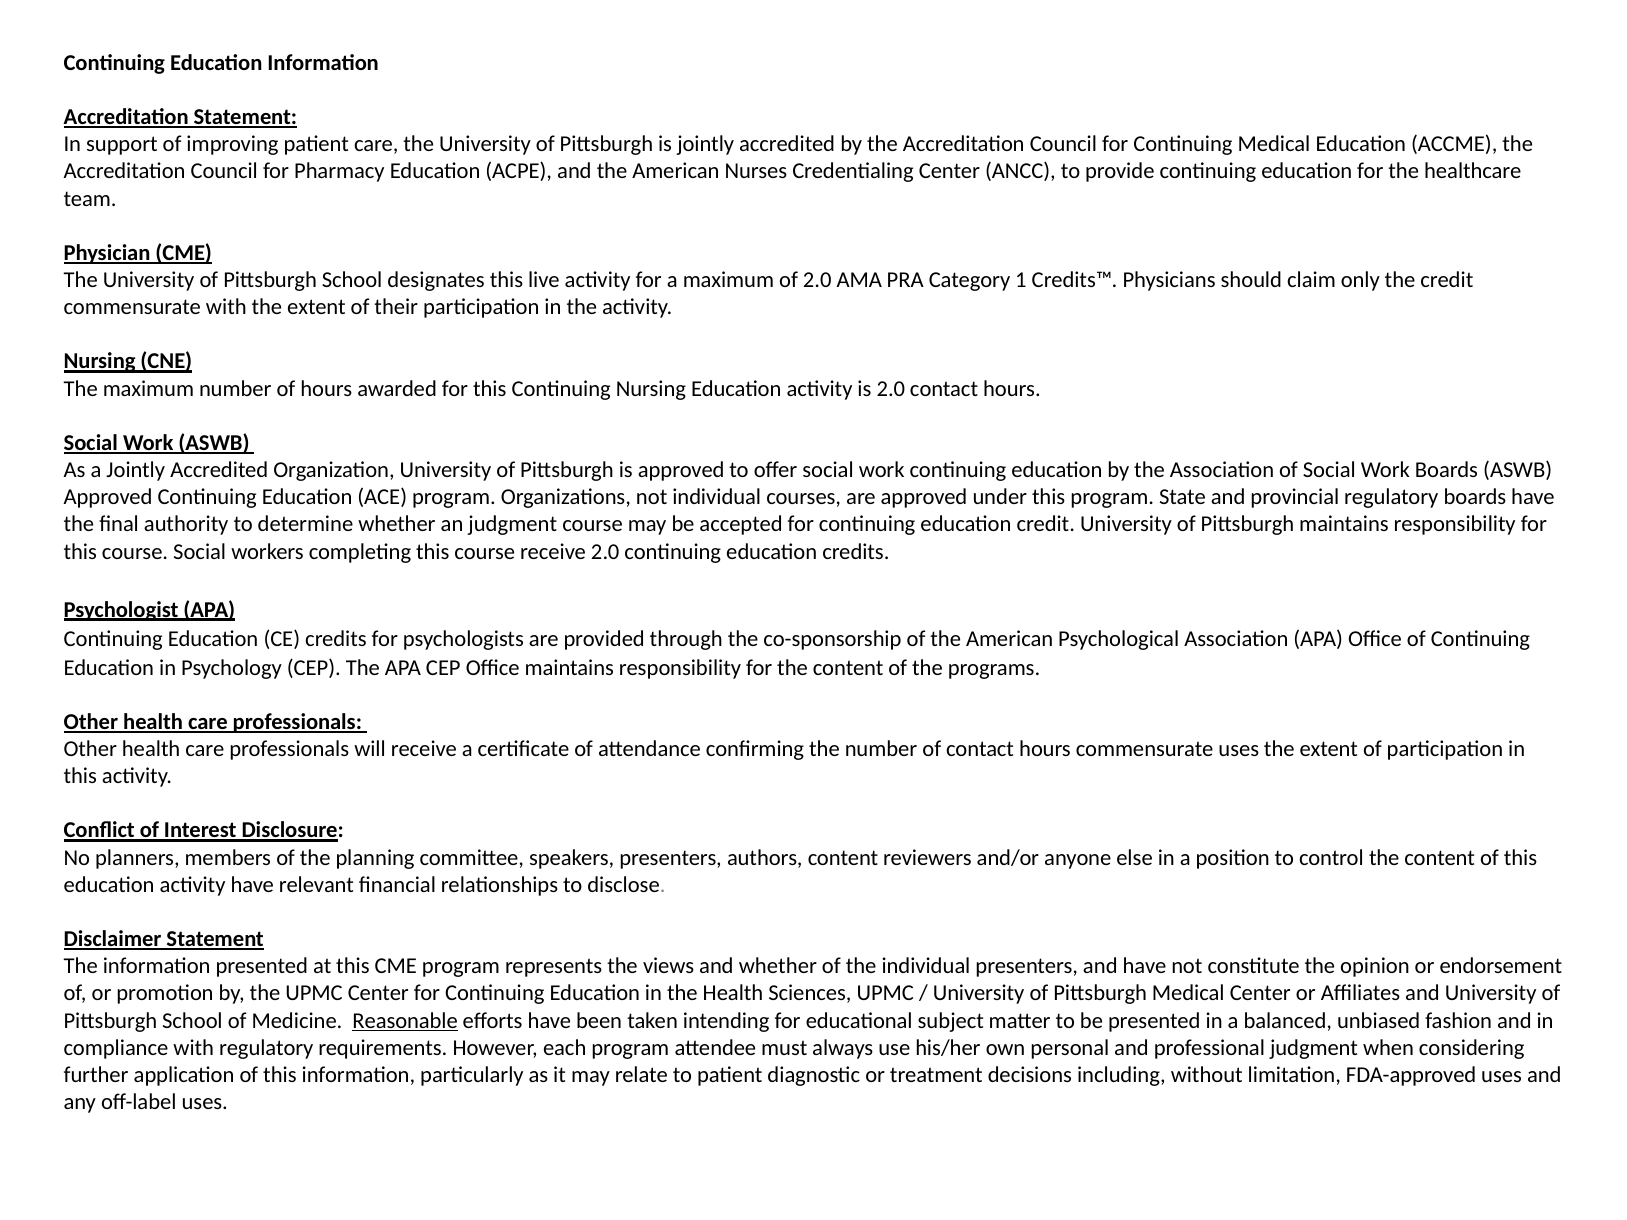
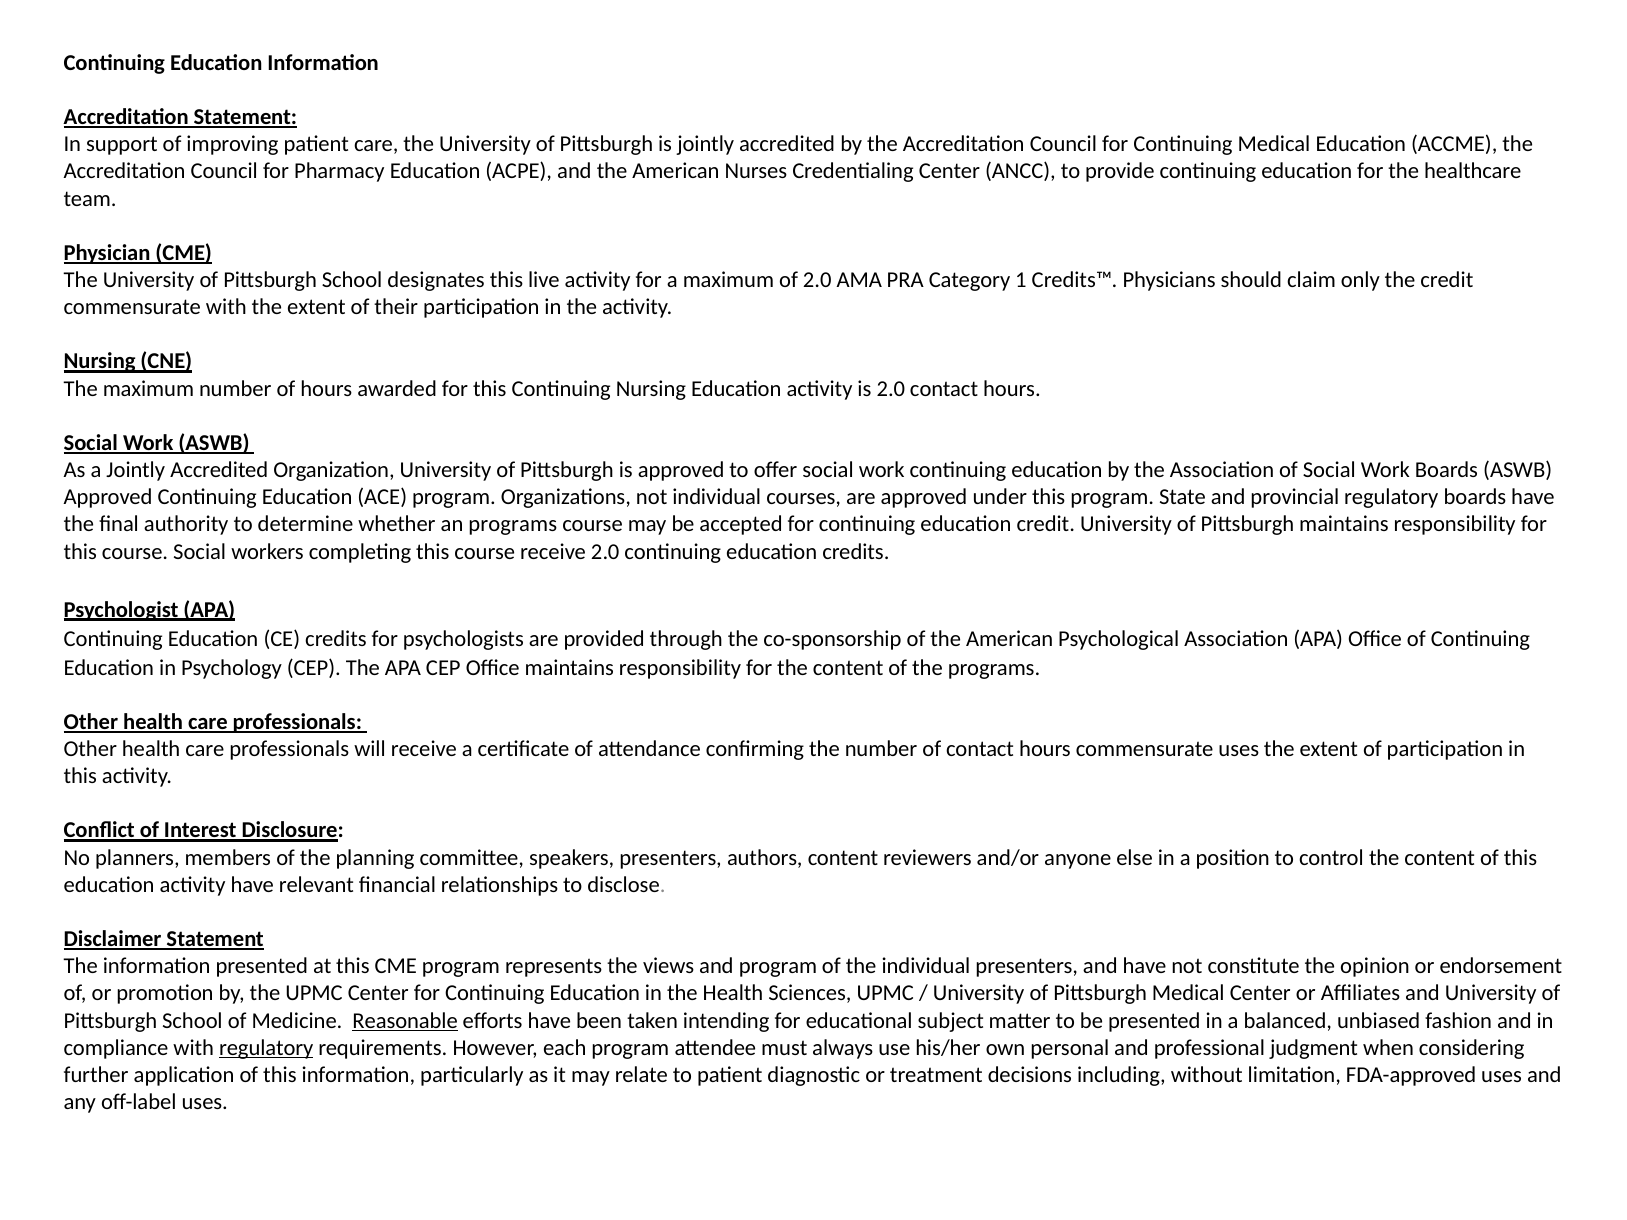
an judgment: judgment -> programs
and whether: whether -> program
regulatory at (266, 1048) underline: none -> present
